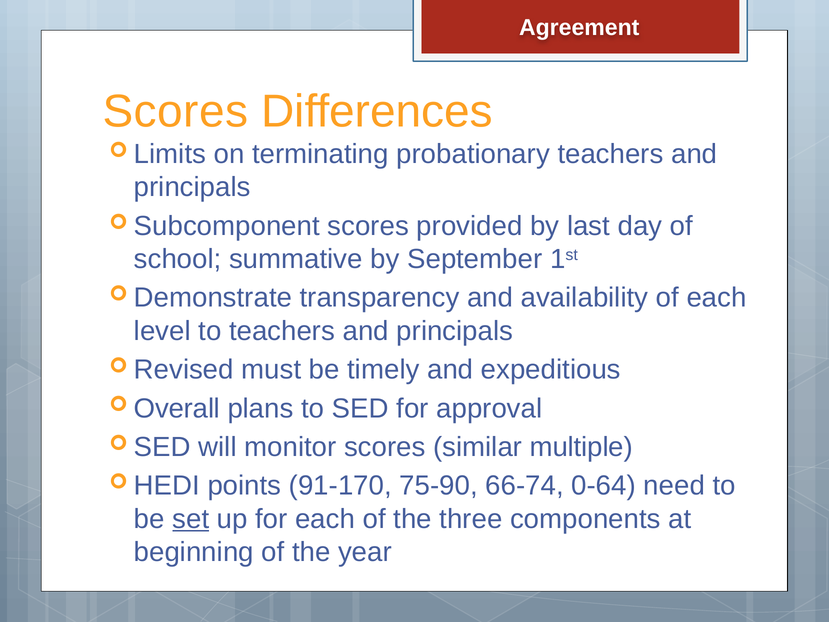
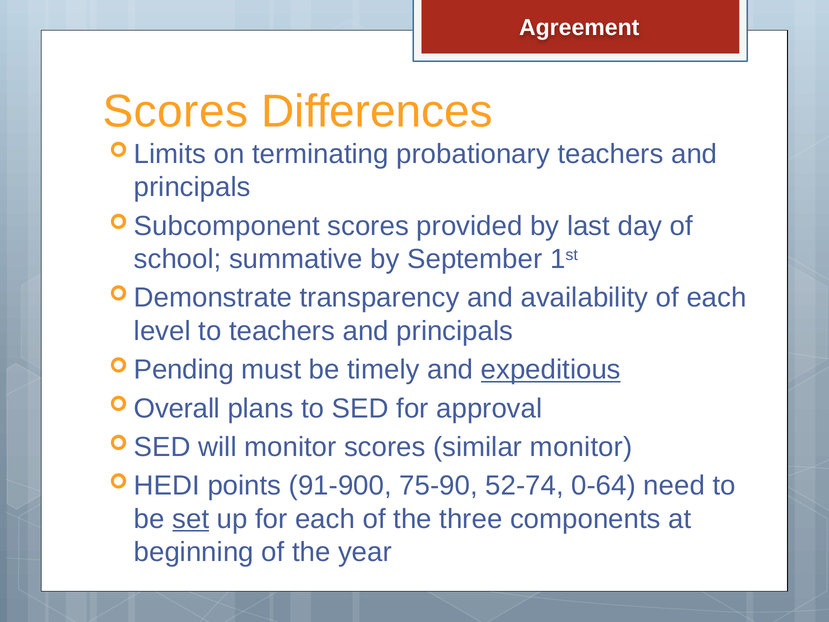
Revised: Revised -> Pending
expeditious underline: none -> present
similar multiple: multiple -> monitor
91-170: 91-170 -> 91-900
66-74: 66-74 -> 52-74
